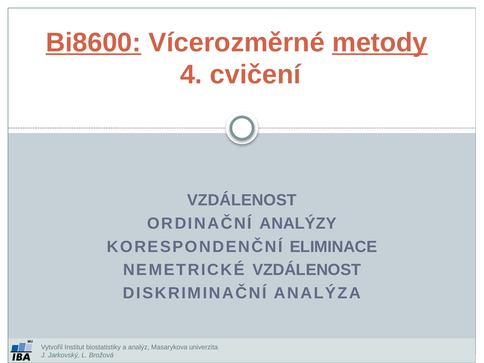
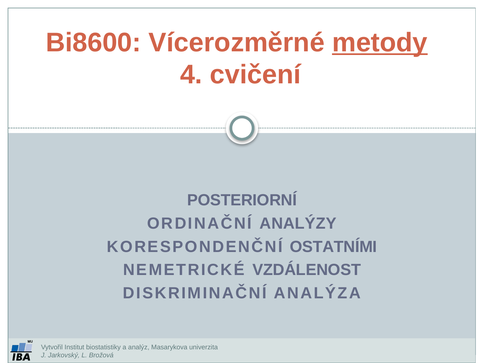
Bi8600 underline: present -> none
VZDÁLENOST at (242, 200): VZDÁLENOST -> POSTERIORNÍ
ELIMINACE: ELIMINACE -> OSTATNÍMI
